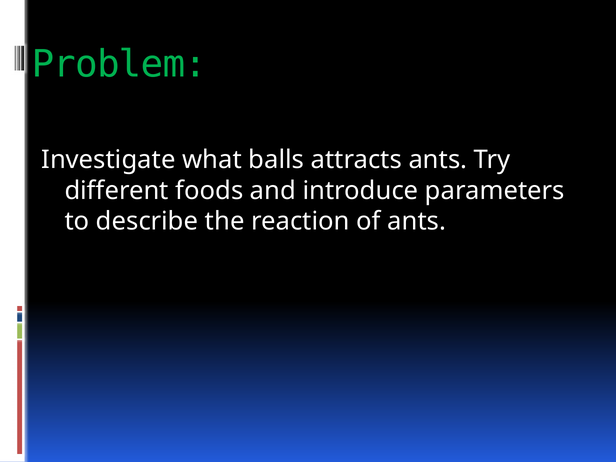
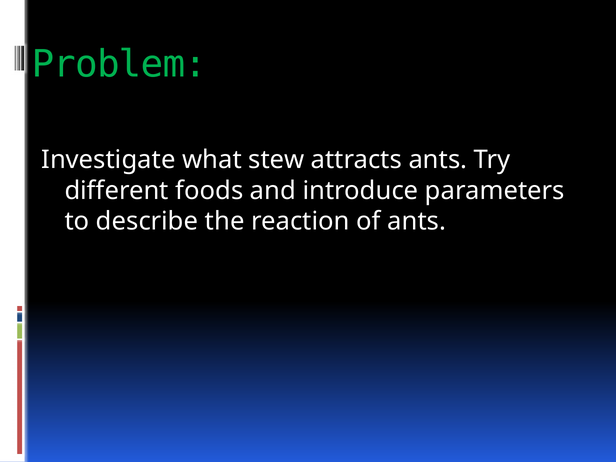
balls: balls -> stew
